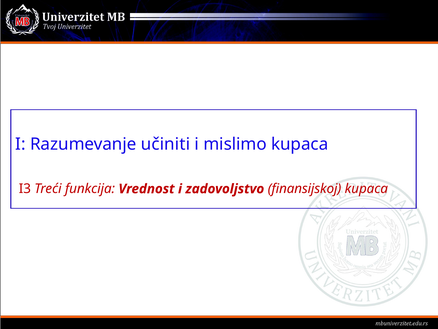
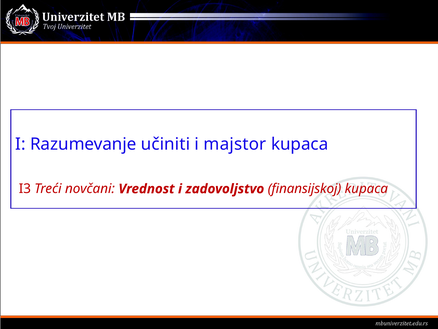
mislimo: mislimo -> majstor
funkcija: funkcija -> novčani
